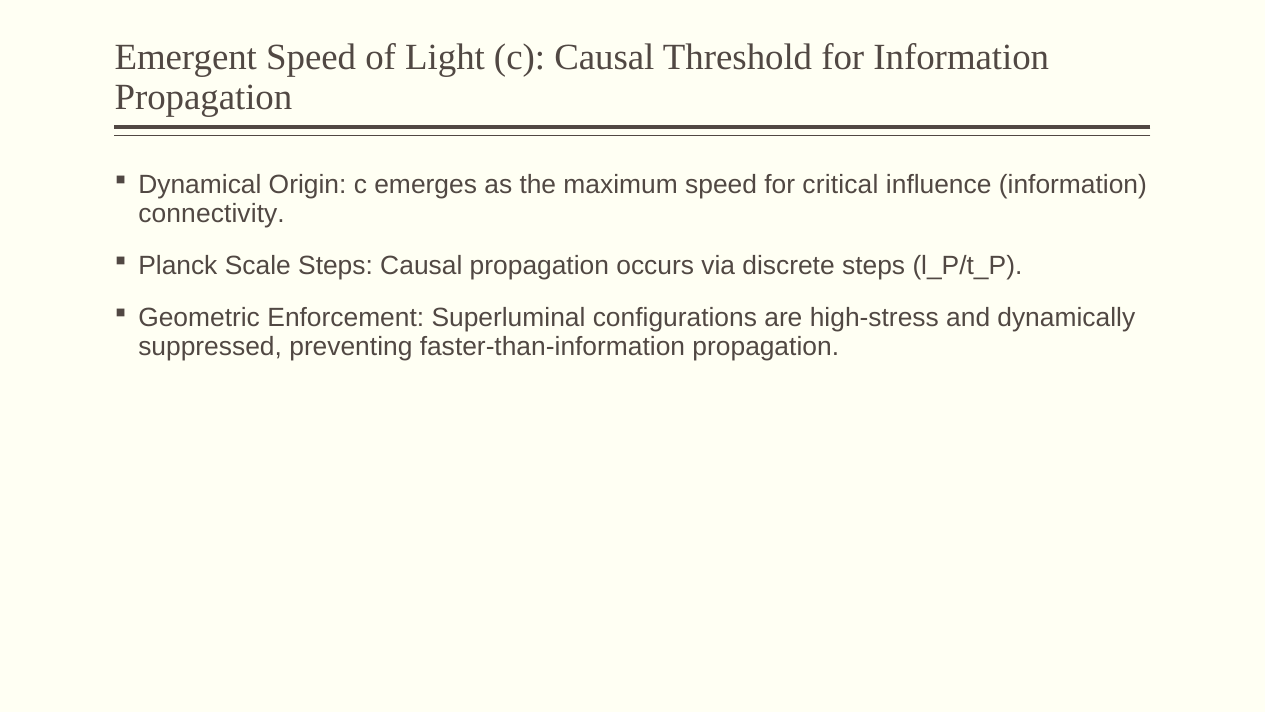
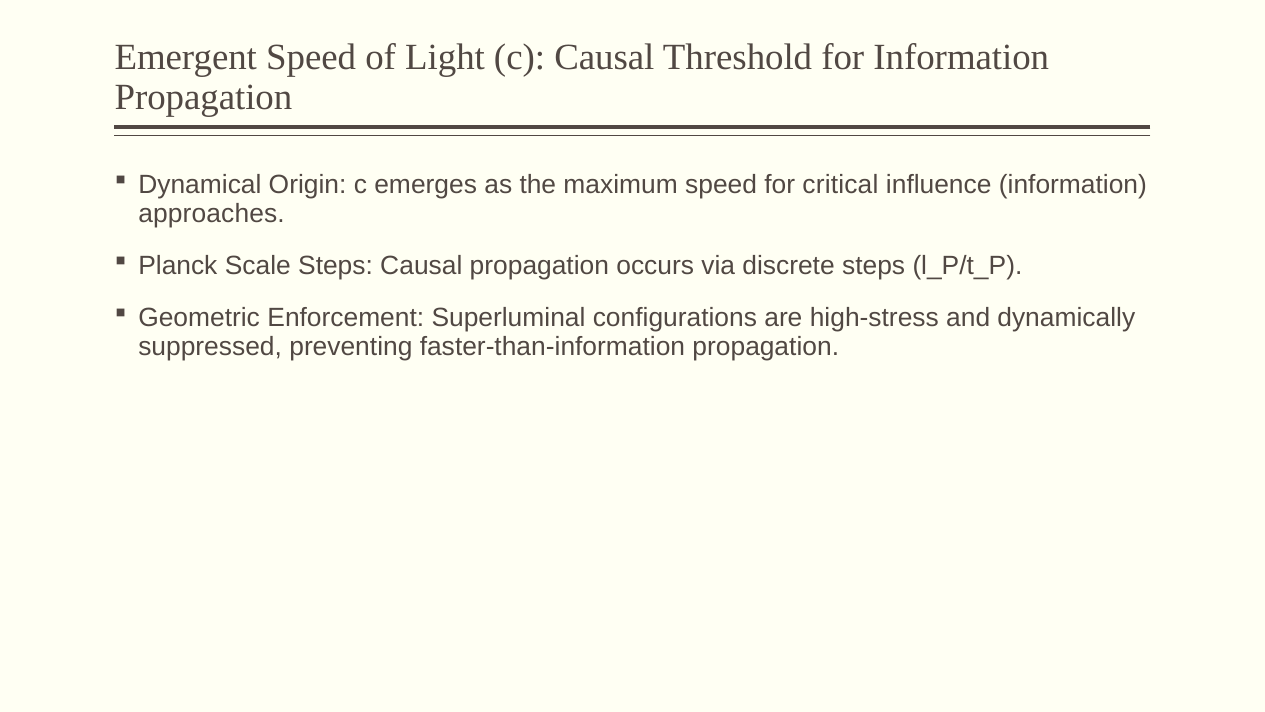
connectivity: connectivity -> approaches
